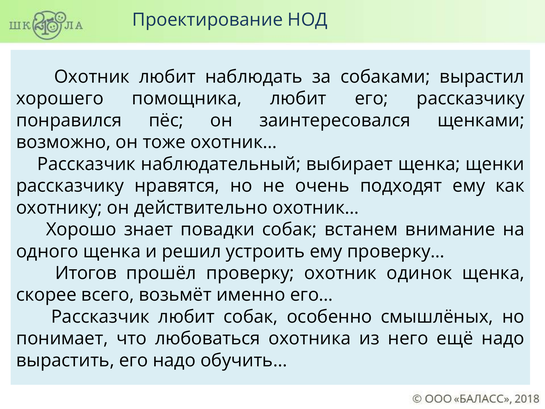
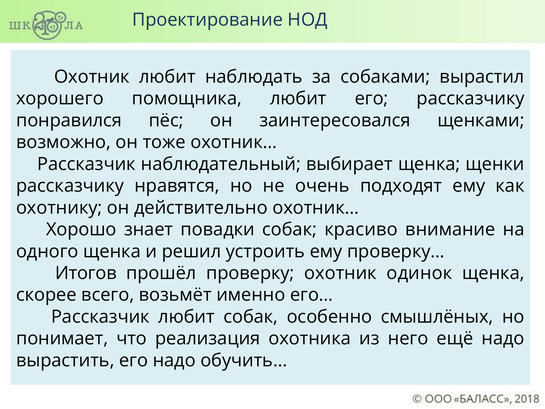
встанем: встанем -> красиво
любоваться: любоваться -> реализация
